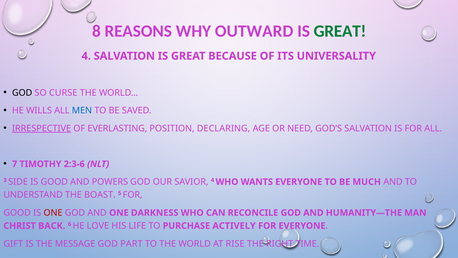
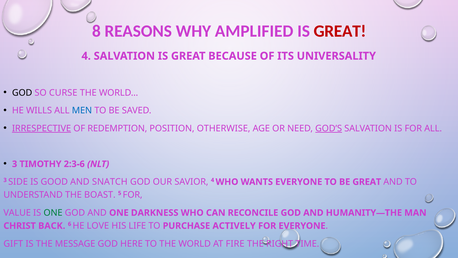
OUTWARD: OUTWARD -> AMPLIFIED
GREAT at (340, 31) colour: green -> red
EVERLASTING: EVERLASTING -> REDEMPTION
DECLARING: DECLARING -> OTHERWISE
GOD’S underline: none -> present
7 at (15, 164): 7 -> 3
POWERS: POWERS -> SNATCH
BE MUCH: MUCH -> GREAT
GOOD at (17, 212): GOOD -> VALUE
ONE at (53, 212) colour: red -> green
PART: PART -> HERE
RISE: RISE -> FIRE
